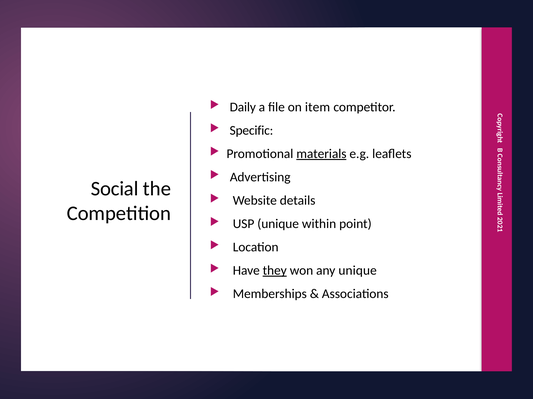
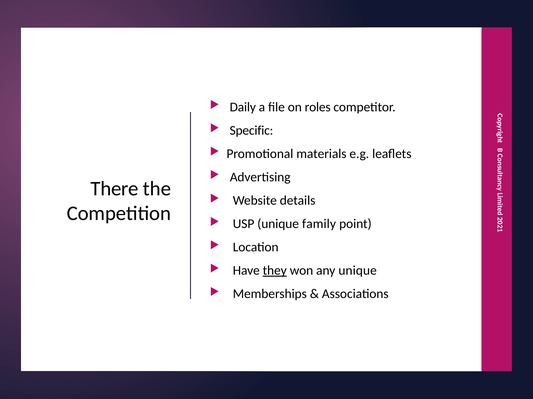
item: item -> roles
materials underline: present -> none
Social: Social -> There
within: within -> family
